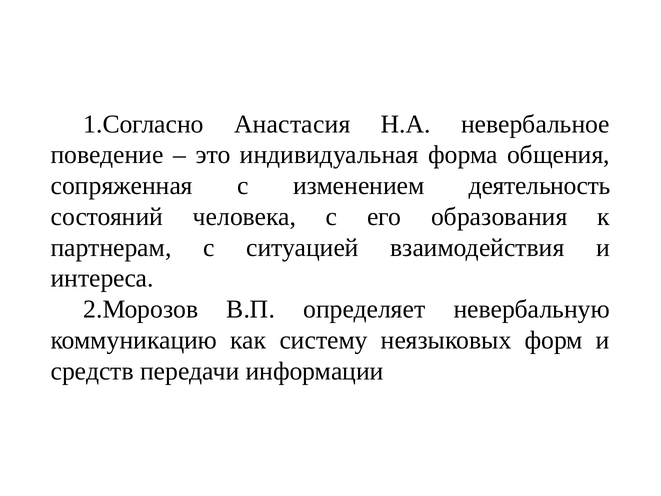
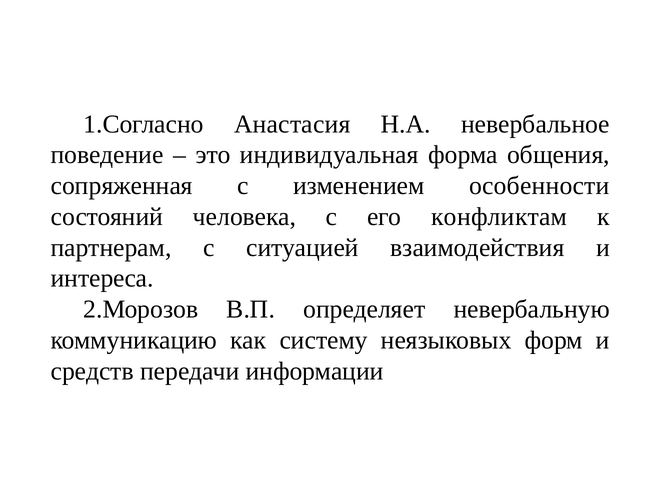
деятельность: деятельность -> особенности
образования: образования -> конфликтам
